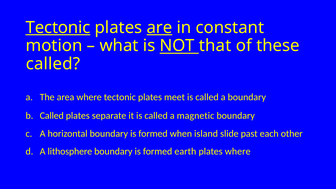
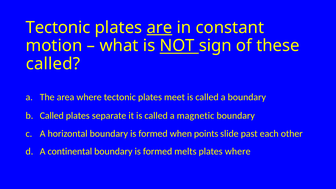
Tectonic at (58, 27) underline: present -> none
that: that -> sign
island: island -> points
lithosphere: lithosphere -> continental
earth: earth -> melts
